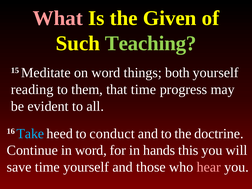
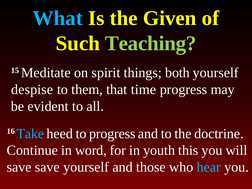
What colour: pink -> light blue
on word: word -> spirit
reading: reading -> despise
to conduct: conduct -> progress
hands: hands -> youth
save time: time -> save
hear colour: pink -> light blue
